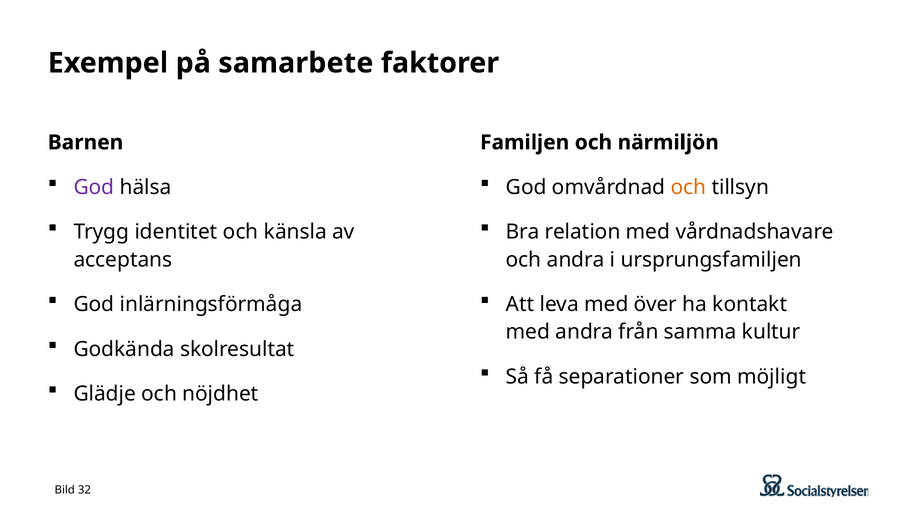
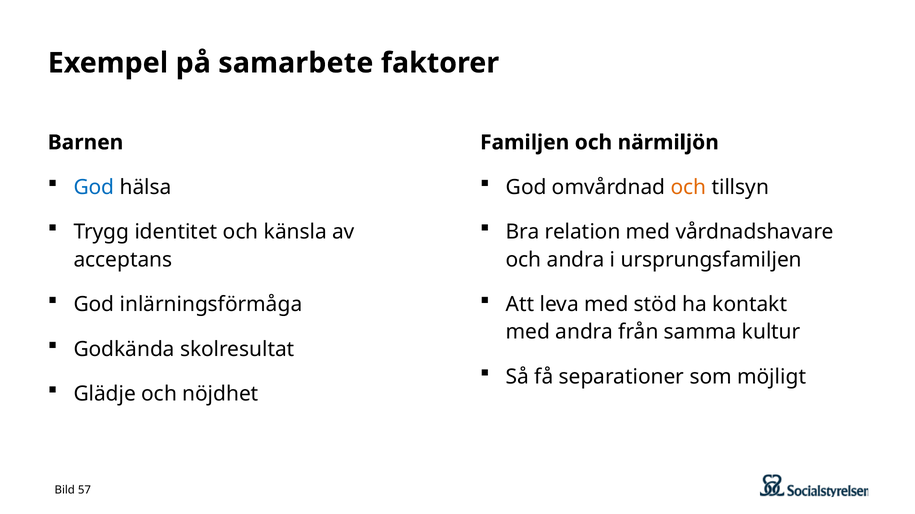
God at (94, 187) colour: purple -> blue
över: över -> stöd
32: 32 -> 57
